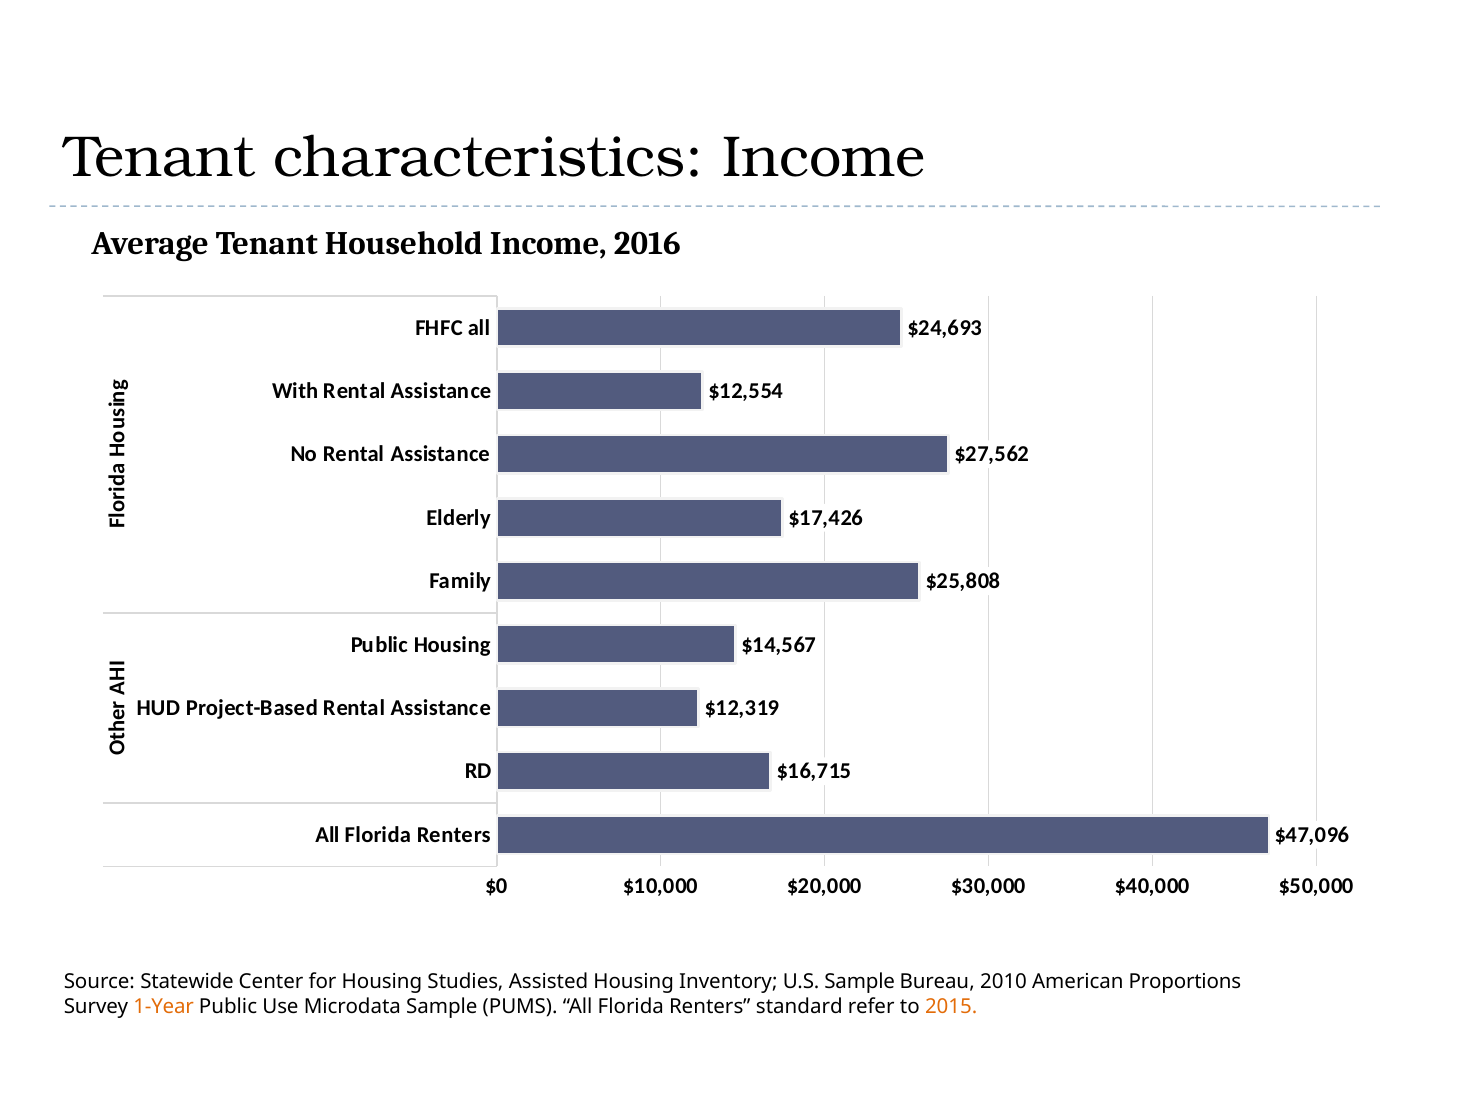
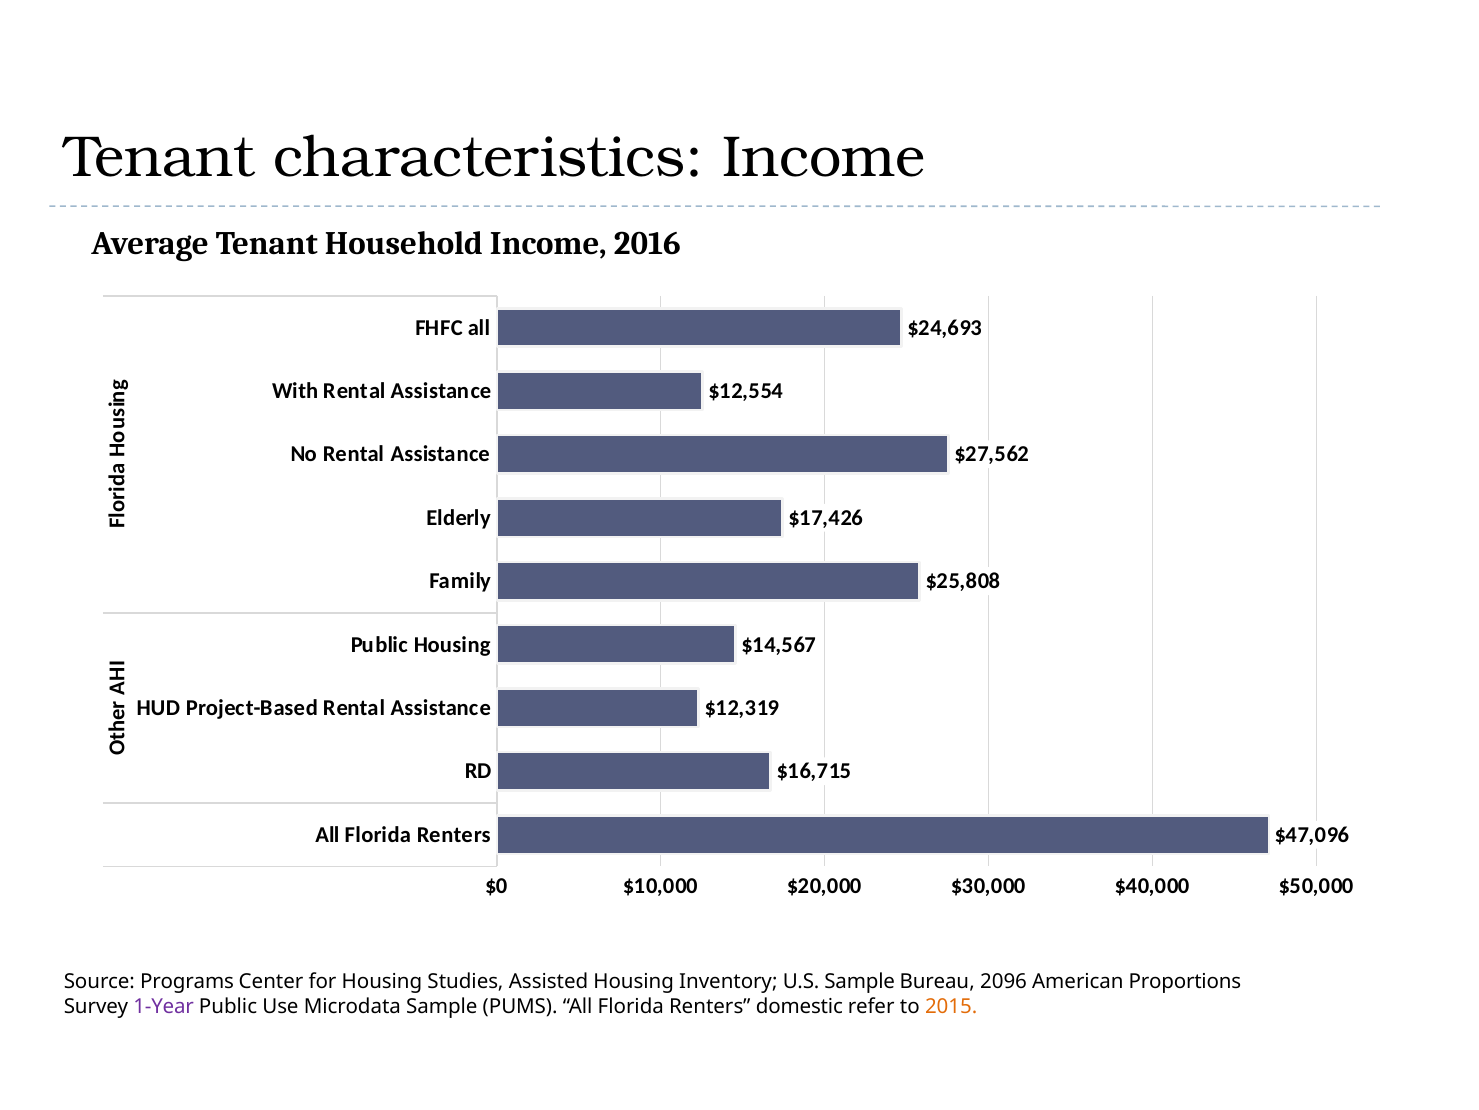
Statewide: Statewide -> Programs
2010: 2010 -> 2096
1-Year colour: orange -> purple
standard: standard -> domestic
